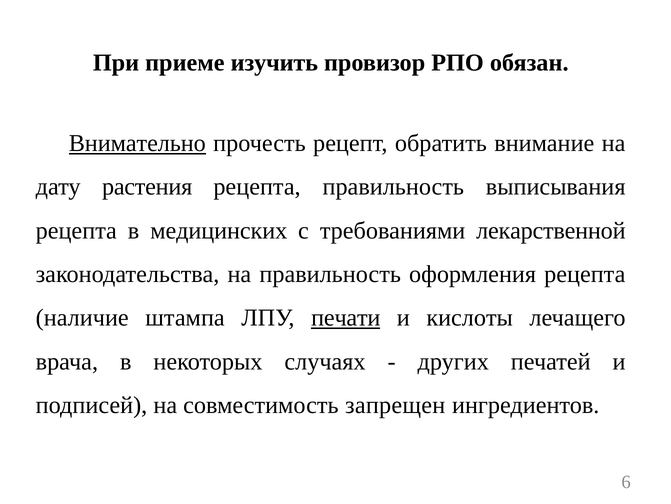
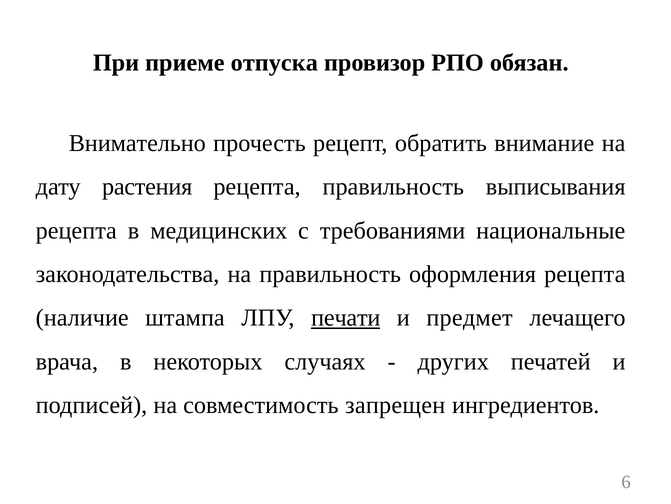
изучить: изучить -> отпуска
Внимательно underline: present -> none
лекарственной: лекарственной -> национальные
кислоты: кислоты -> предмет
